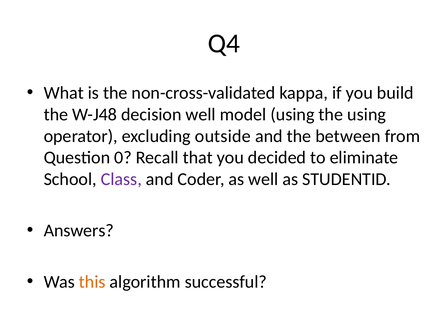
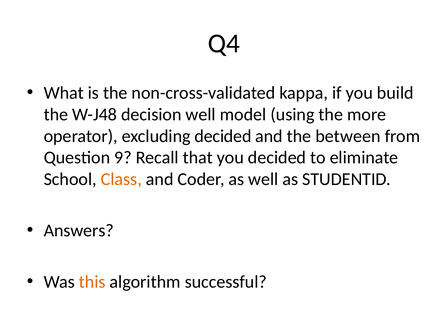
the using: using -> more
excluding outside: outside -> decided
0: 0 -> 9
Class colour: purple -> orange
